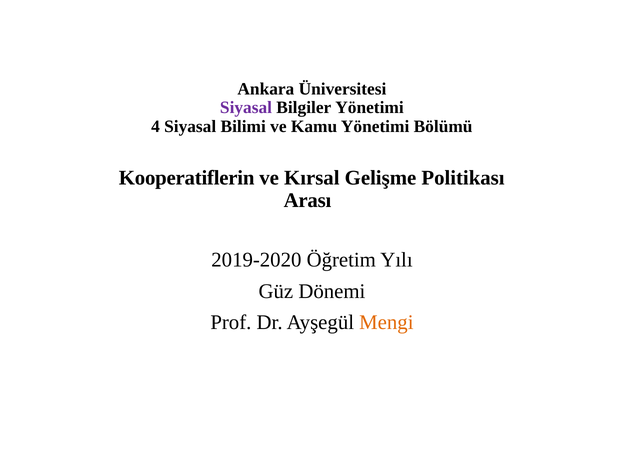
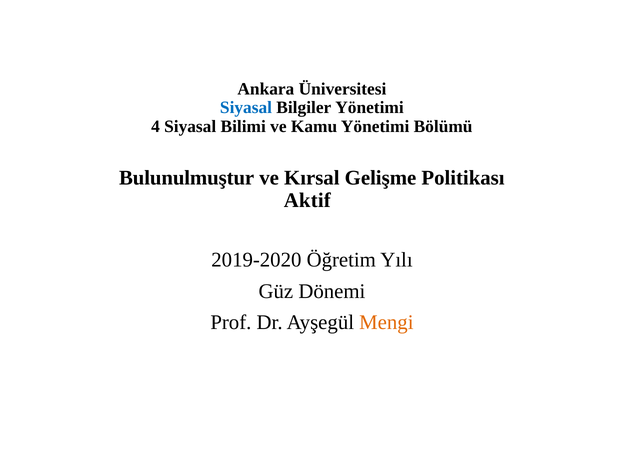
Siyasal at (246, 108) colour: purple -> blue
Kooperatiflerin: Kooperatiflerin -> Bulunulmuştur
Arası: Arası -> Aktif
